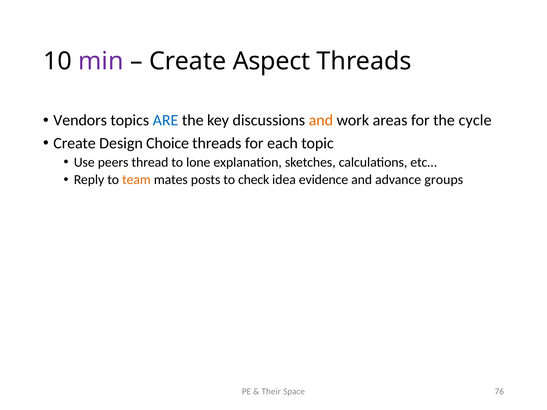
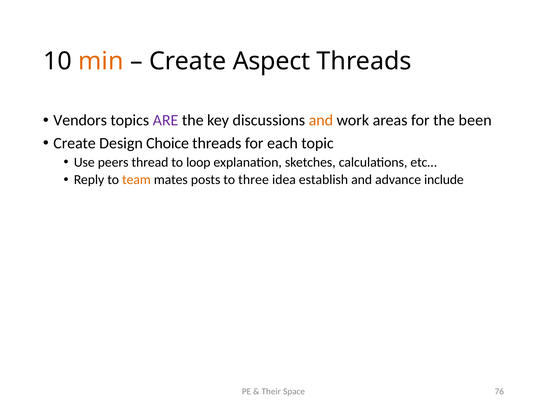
min colour: purple -> orange
ARE colour: blue -> purple
cycle: cycle -> been
lone: lone -> loop
check: check -> three
evidence: evidence -> establish
groups: groups -> include
